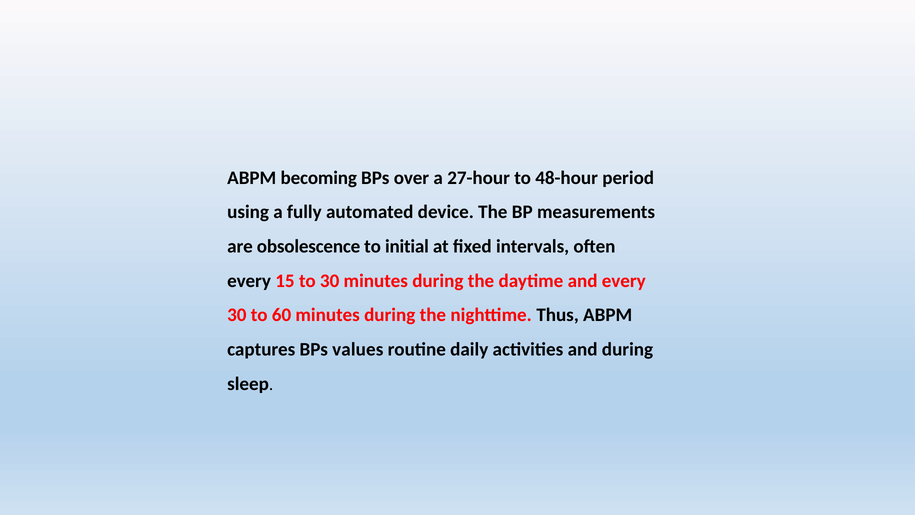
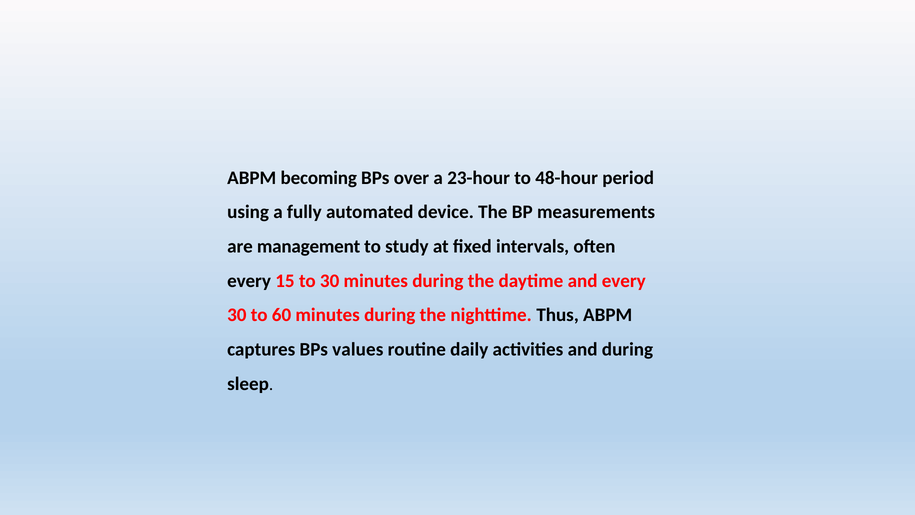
27-hour: 27-hour -> 23-hour
obsolescence: obsolescence -> management
initial: initial -> study
